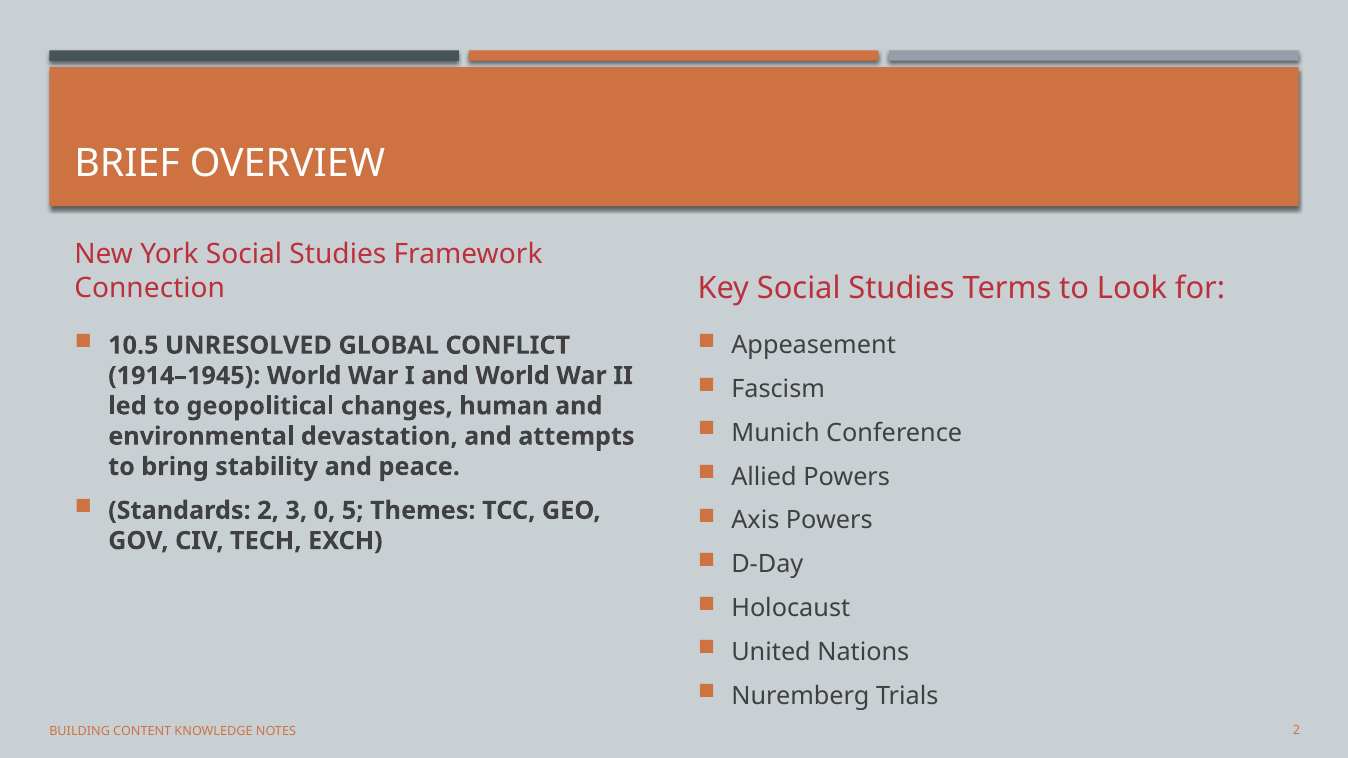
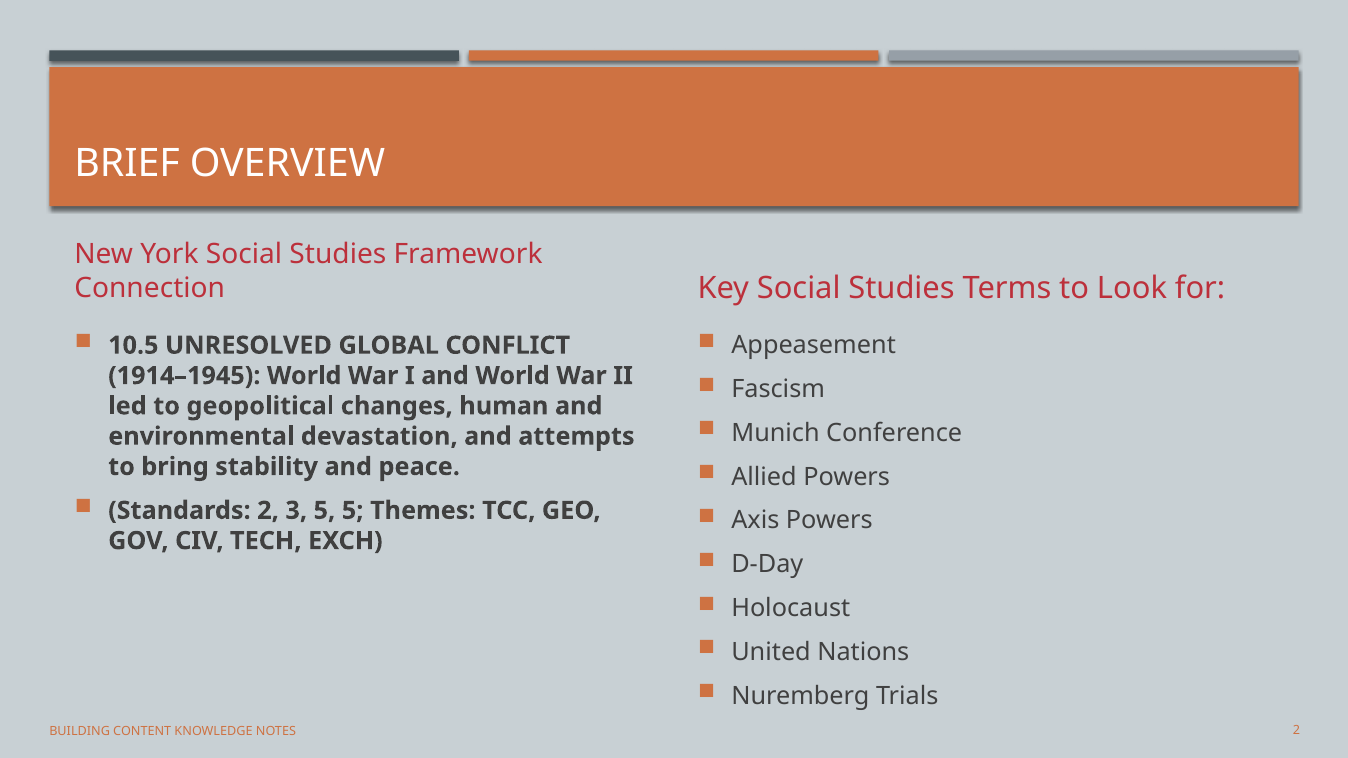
3 0: 0 -> 5
